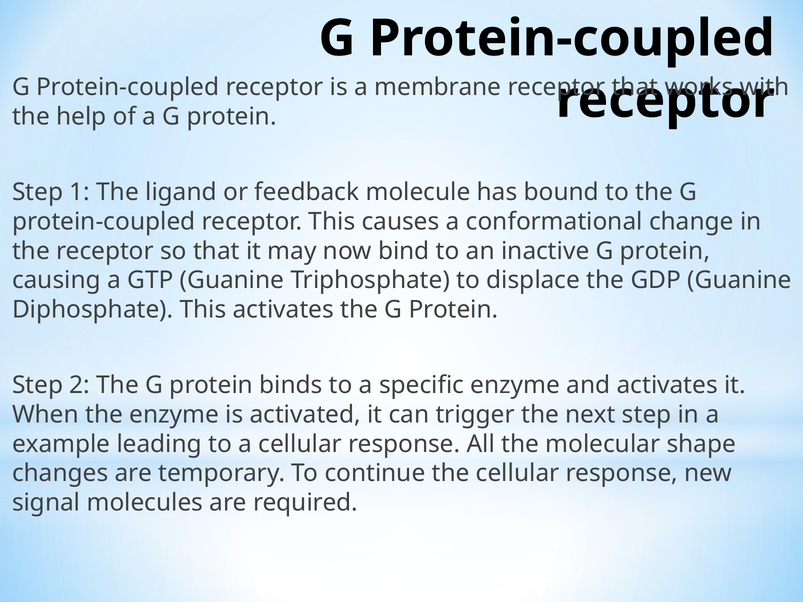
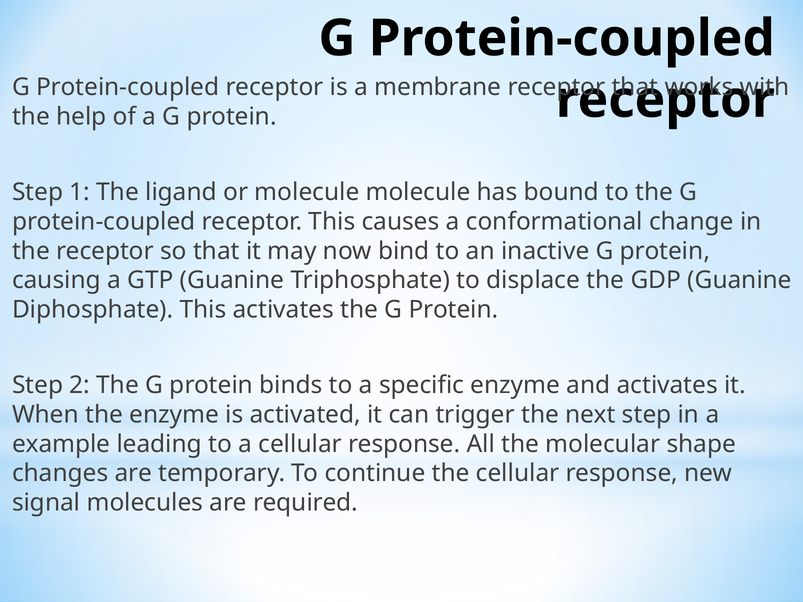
or feedback: feedback -> molecule
